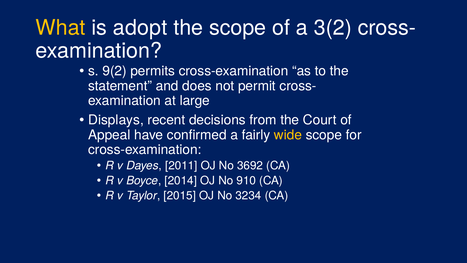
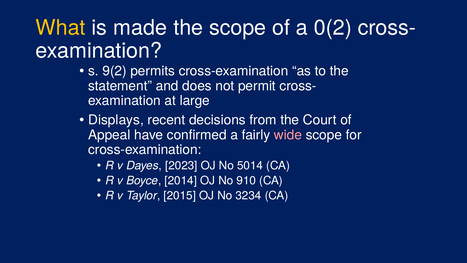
adopt: adopt -> made
3(2: 3(2 -> 0(2
wide colour: yellow -> pink
2011: 2011 -> 2023
3692: 3692 -> 5014
